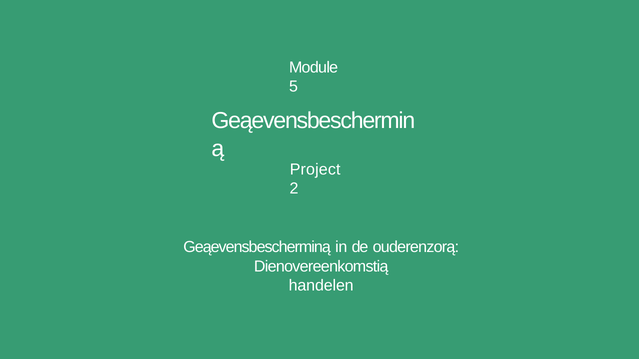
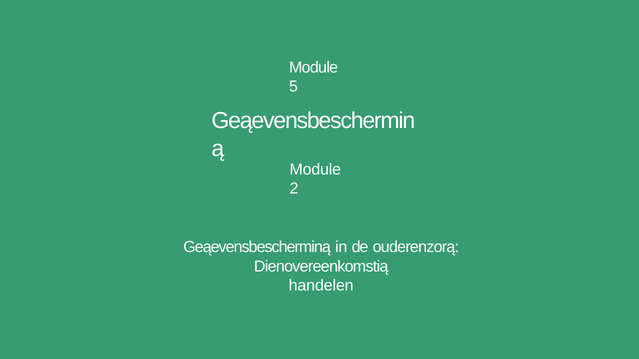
Project at (315, 170): Project -> Module
